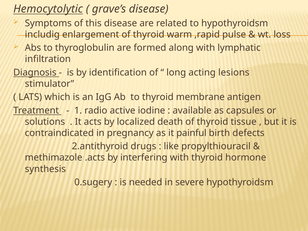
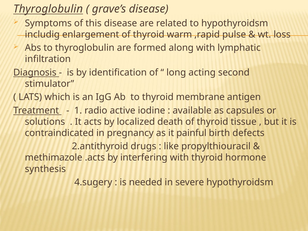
Hemocytolytic at (48, 9): Hemocytolytic -> Thyroglobulin
lesions: lesions -> second
0.sugery: 0.sugery -> 4.sugery
